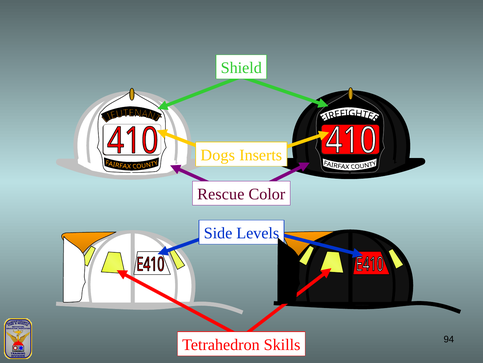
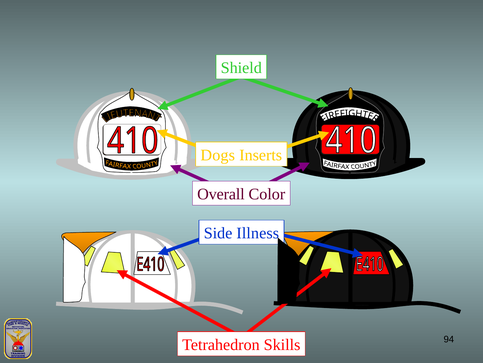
Rescue: Rescue -> Overall
Levels: Levels -> Illness
